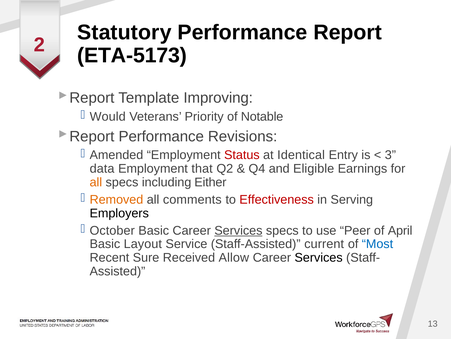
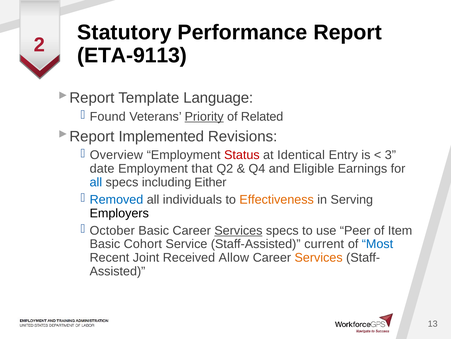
ETA-5173: ETA-5173 -> ETA-9113
Improving: Improving -> Language
Would: Would -> Found
Priority underline: none -> present
Notable: Notable -> Related
Performance at (161, 136): Performance -> Implemented
Amended: Amended -> Overview
data: data -> date
all at (96, 182) colour: orange -> blue
Removed colour: orange -> blue
comments: comments -> individuals
Effectiveness colour: red -> orange
April: April -> Item
Layout: Layout -> Cohort
Sure: Sure -> Joint
Services at (319, 257) colour: black -> orange
